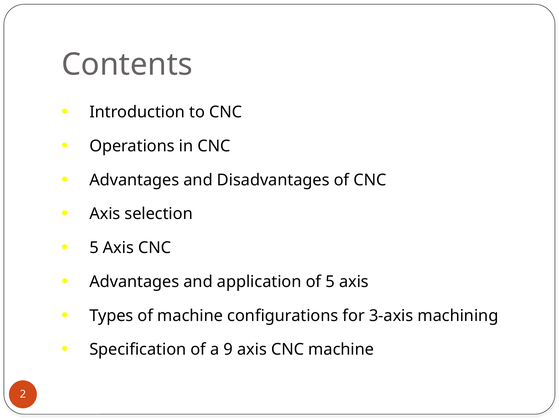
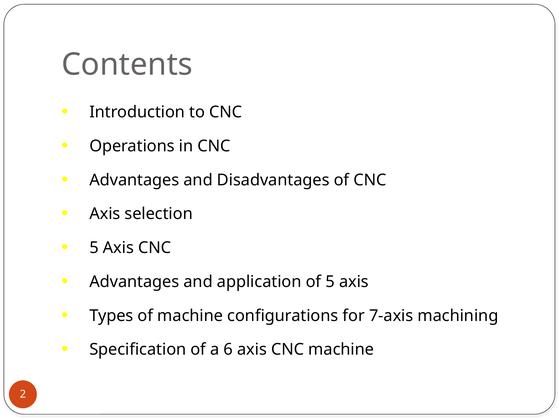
3-axis: 3-axis -> 7-axis
9: 9 -> 6
